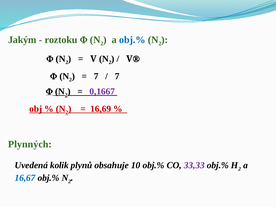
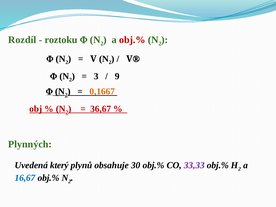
Jakým: Jakým -> Rozdíl
obj.% at (132, 40) colour: blue -> red
7 at (96, 76): 7 -> 3
7 at (117, 76): 7 -> 9
0,1667 colour: purple -> orange
16,69: 16,69 -> 36,67
kolik: kolik -> který
10: 10 -> 30
